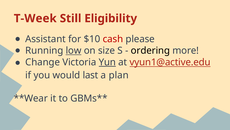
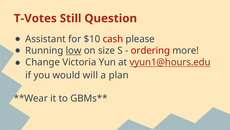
T-Week: T-Week -> T-Votes
Eligibility: Eligibility -> Question
ordering colour: black -> red
Yun underline: present -> none
vyun1@active.edu: vyun1@active.edu -> vyun1@hours.edu
last: last -> will
